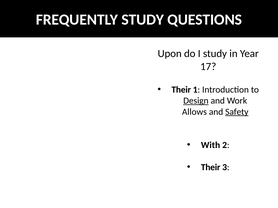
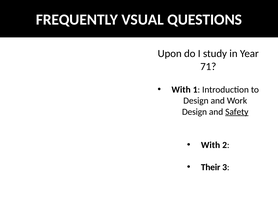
FREQUENTLY STUDY: STUDY -> VSUAL
17: 17 -> 71
Their at (181, 90): Their -> With
Design at (196, 101) underline: present -> none
Allows at (194, 112): Allows -> Design
